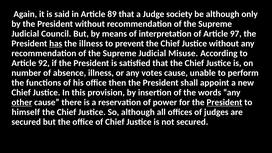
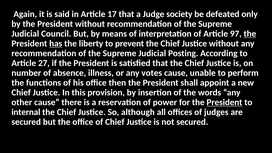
89: 89 -> 17
be although: although -> defeated
the at (250, 34) underline: none -> present
the illness: illness -> liberty
Misuse: Misuse -> Posting
92: 92 -> 27
other underline: present -> none
himself: himself -> internal
